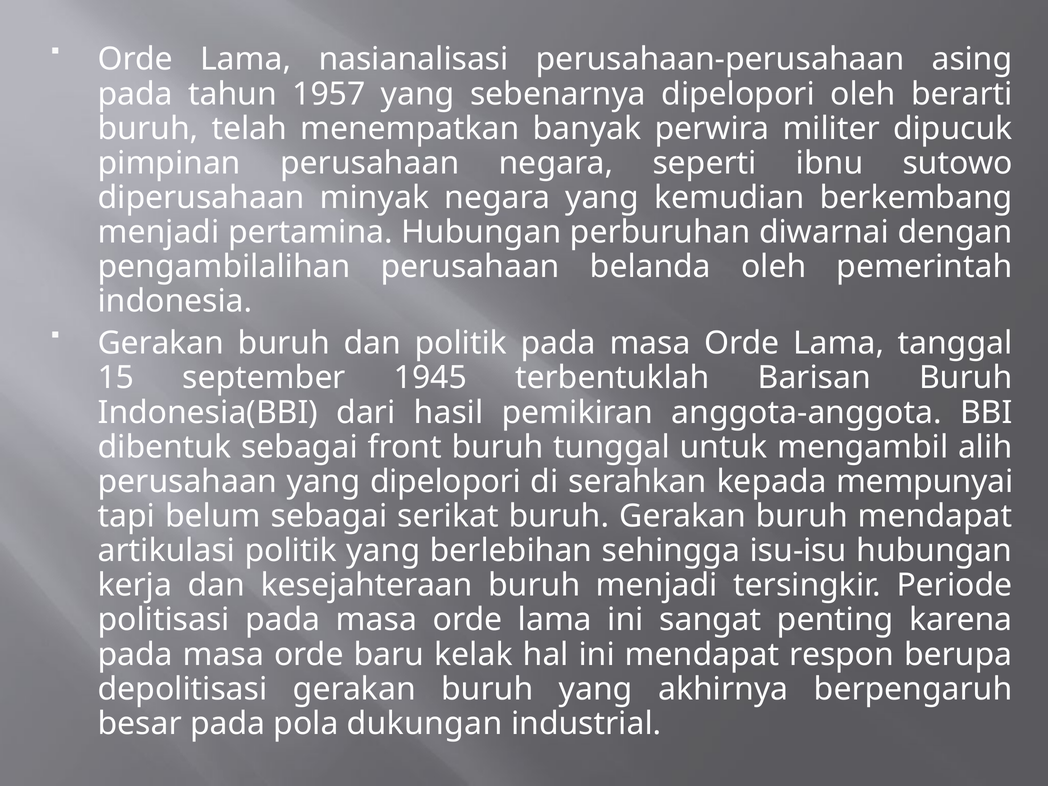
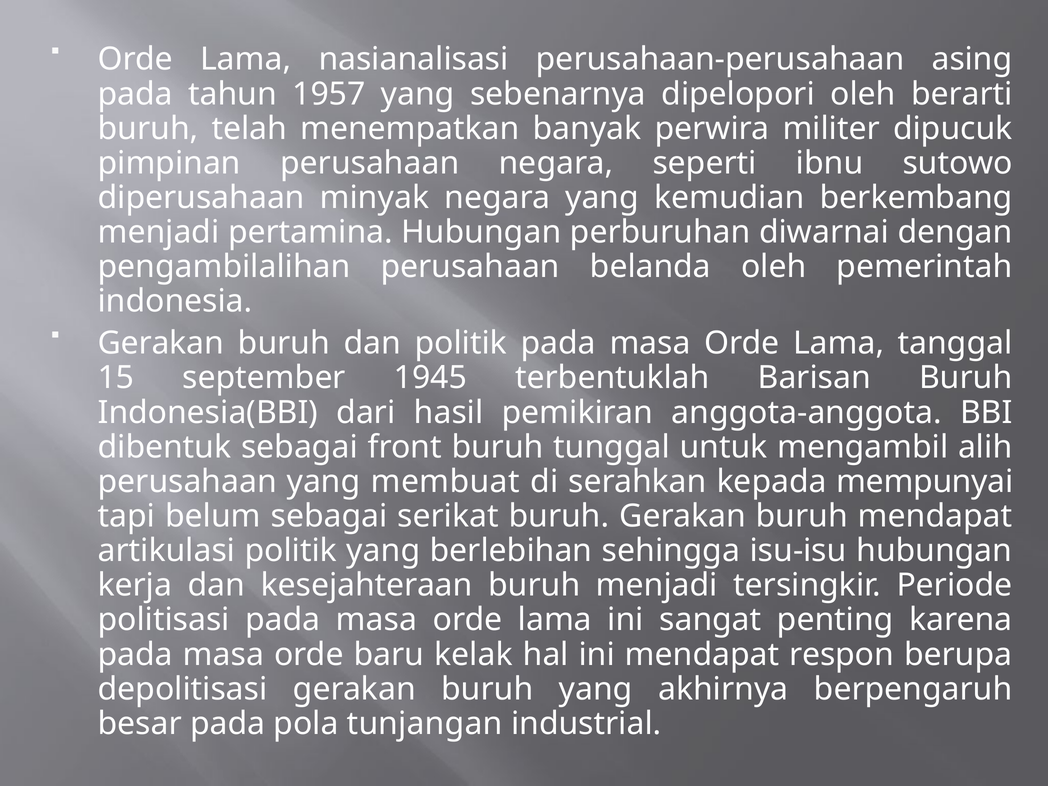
yang dipelopori: dipelopori -> membuat
dukungan: dukungan -> tunjangan
